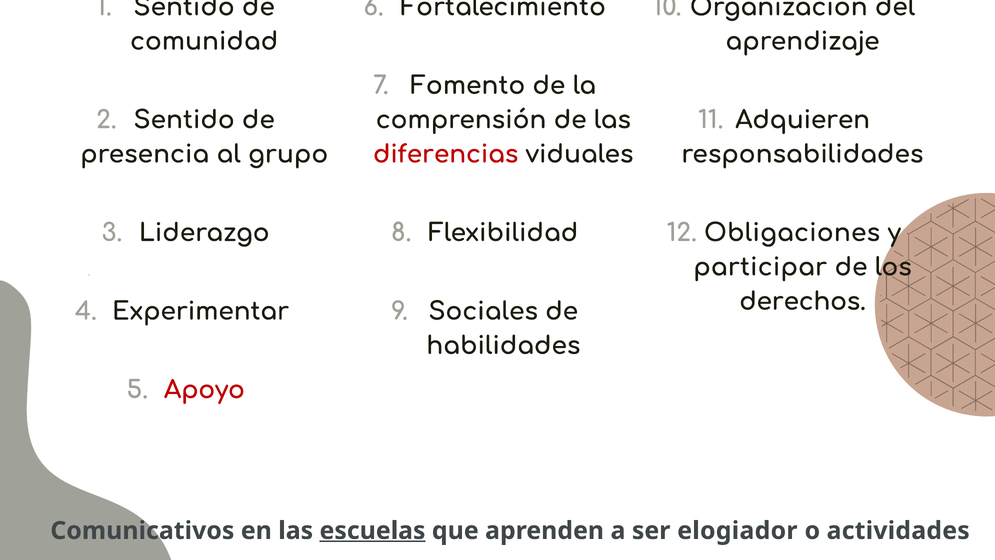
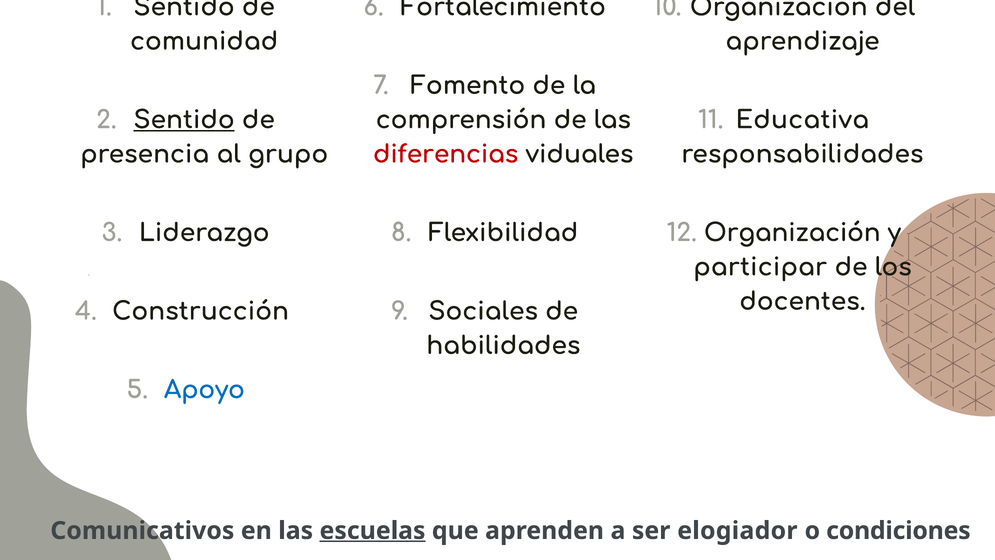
Sentido at (184, 120) underline: none -> present
Adquieren: Adquieren -> Educativa
Obligaciones at (792, 233): Obligaciones -> Organización
derechos: derechos -> docentes
Experimentar: Experimentar -> Construcción
Apoyo colour: red -> blue
actividades: actividades -> condiciones
